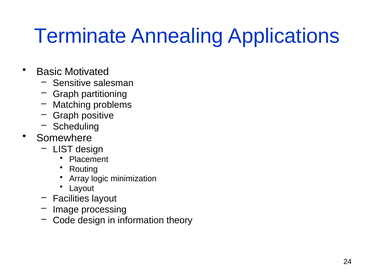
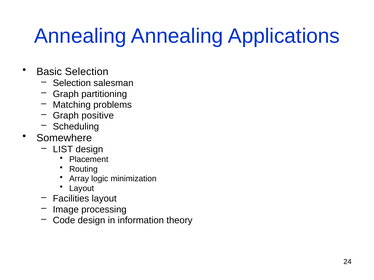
Terminate at (80, 36): Terminate -> Annealing
Basic Motivated: Motivated -> Selection
Sensitive at (72, 83): Sensitive -> Selection
